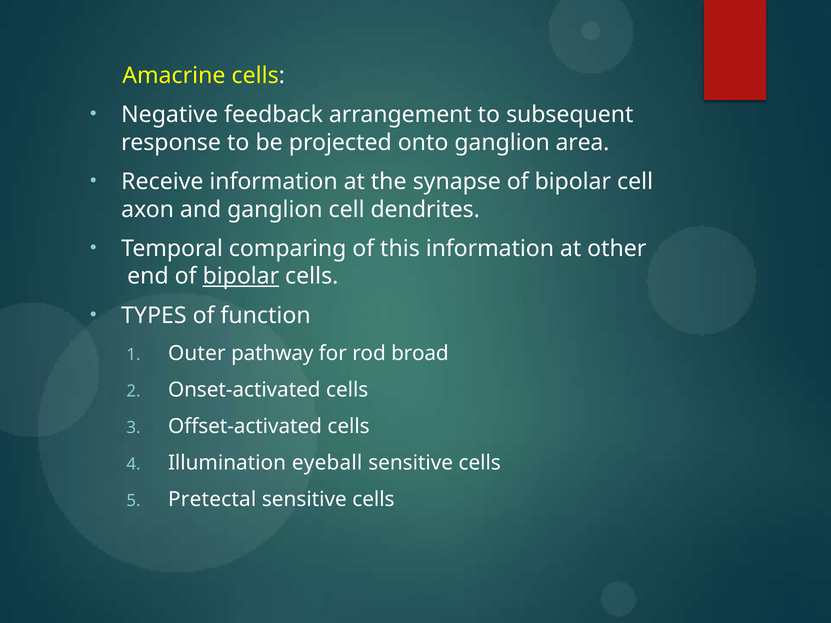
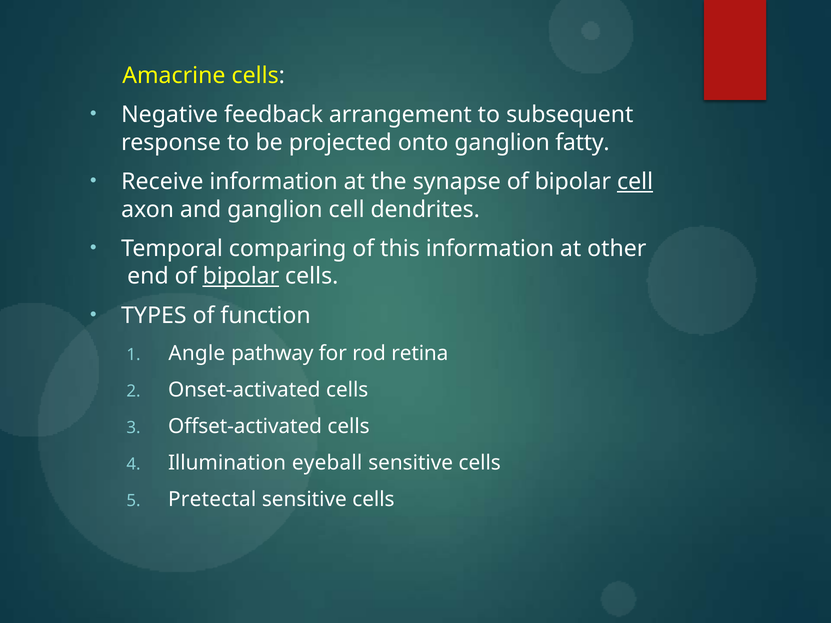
area: area -> fatty
cell at (635, 182) underline: none -> present
Outer: Outer -> Angle
broad: broad -> retina
